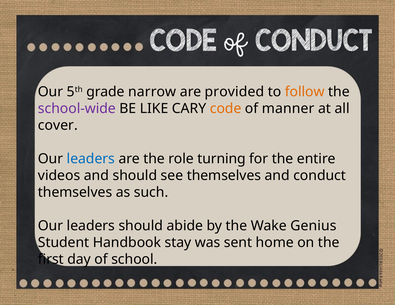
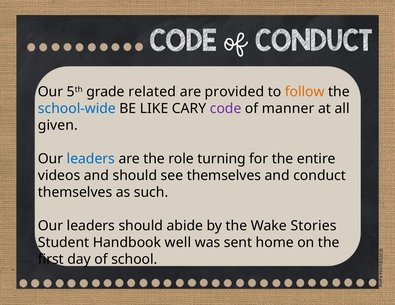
narrow: narrow -> related
school-wide colour: purple -> blue
code colour: orange -> purple
cover: cover -> given
Genius: Genius -> Stories
stay: stay -> well
